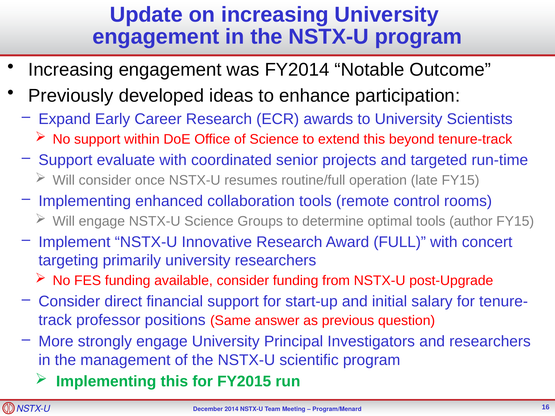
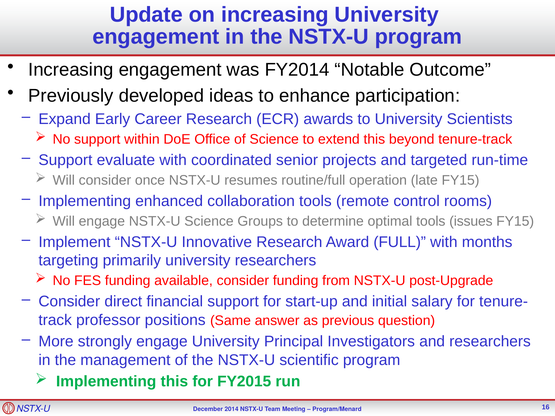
author: author -> issues
concert: concert -> months
